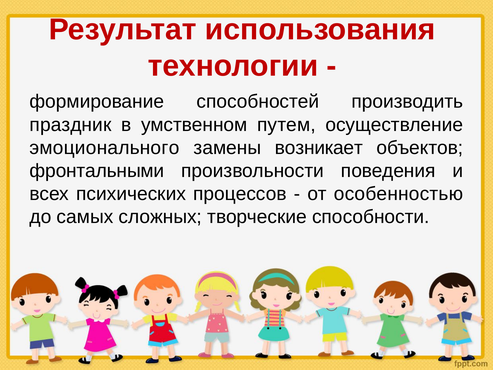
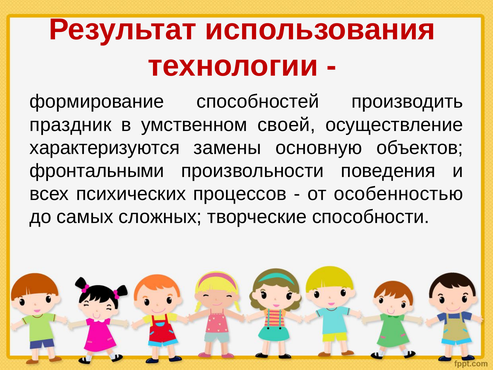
путем: путем -> своей
эмоционального: эмоционального -> характеризуются
возникает: возникает -> основную
